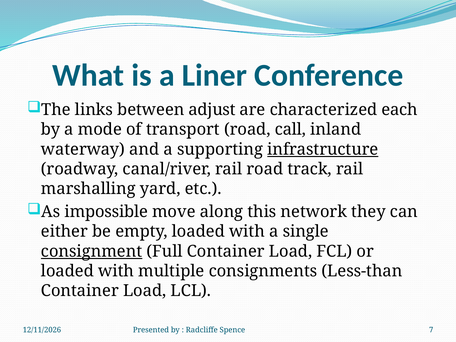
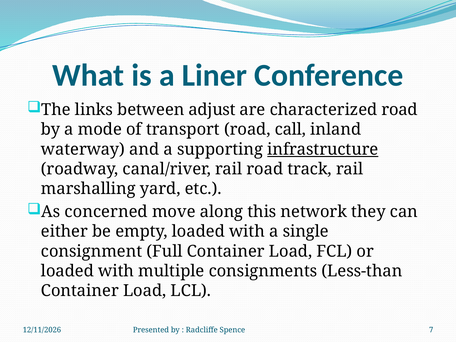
characterized each: each -> road
impossible: impossible -> concerned
consignment underline: present -> none
